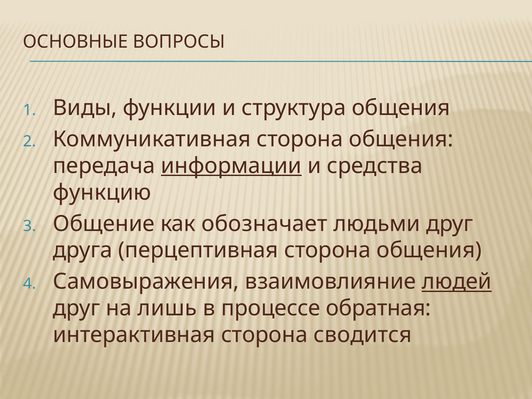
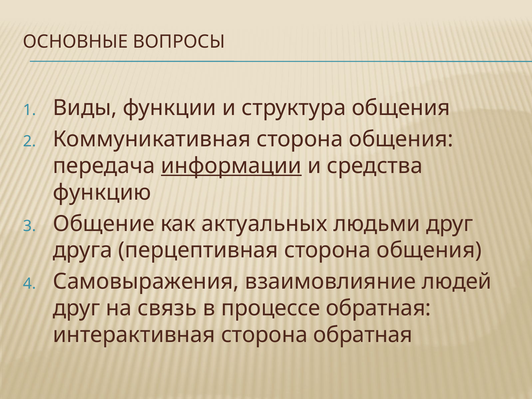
обозначает: обозначает -> актуальных
людей underline: present -> none
лишь: лишь -> связь
сторона сводится: сводится -> обратная
